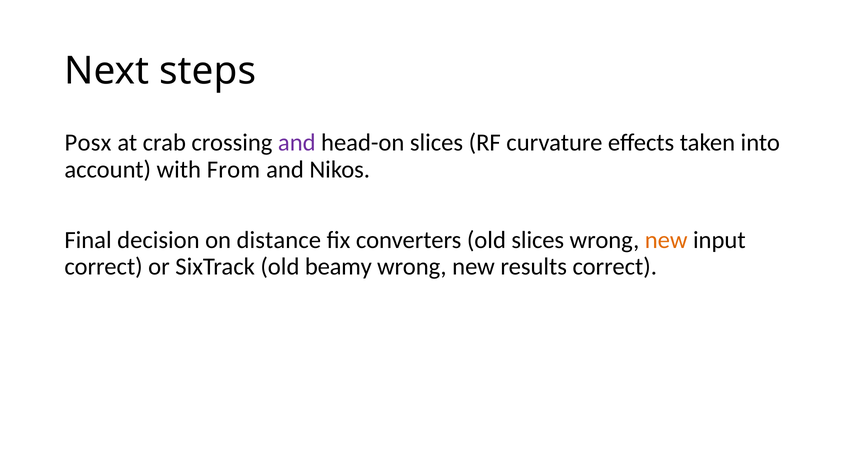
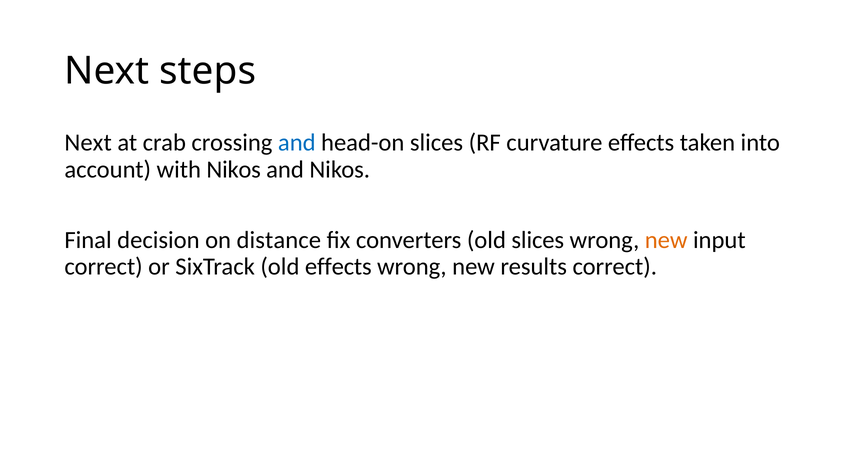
Posx at (88, 143): Posx -> Next
and at (297, 143) colour: purple -> blue
with From: From -> Nikos
old beamy: beamy -> effects
